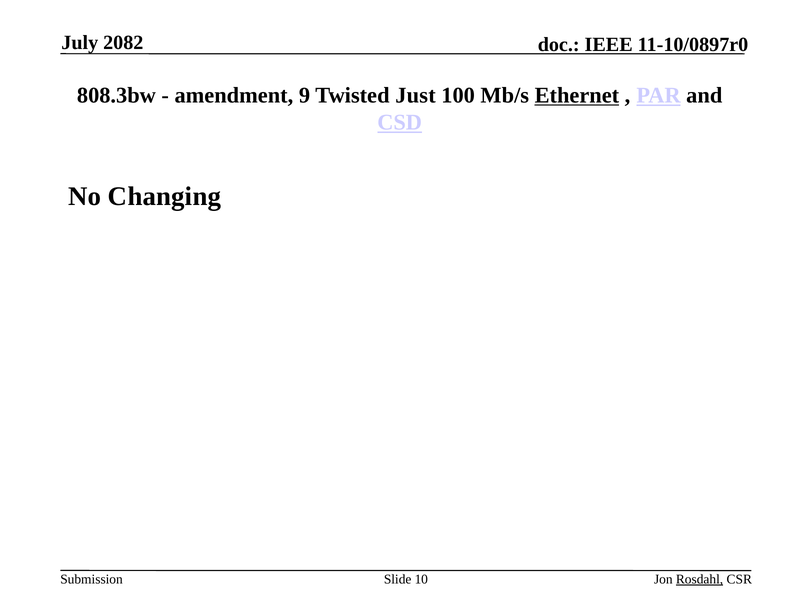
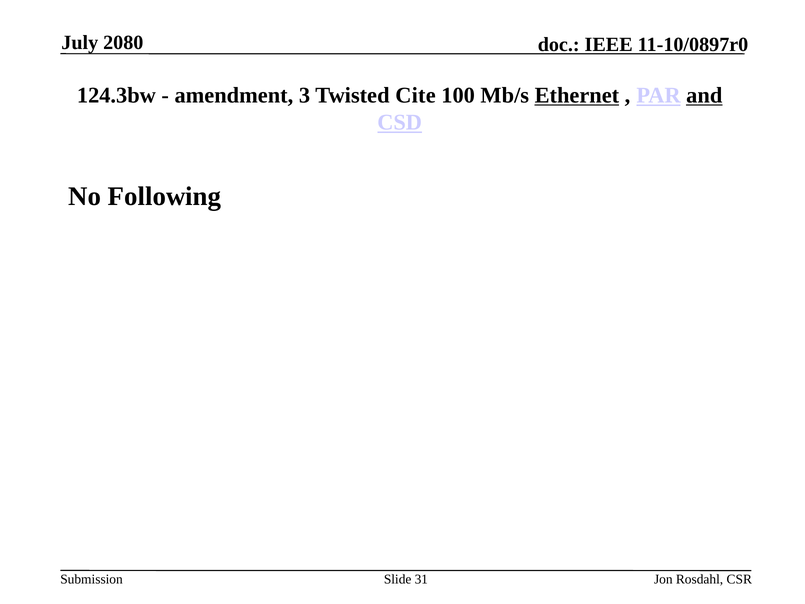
2082: 2082 -> 2080
808.3bw: 808.3bw -> 124.3bw
9: 9 -> 3
Just: Just -> Cite
and underline: none -> present
Changing: Changing -> Following
10: 10 -> 31
Rosdahl underline: present -> none
